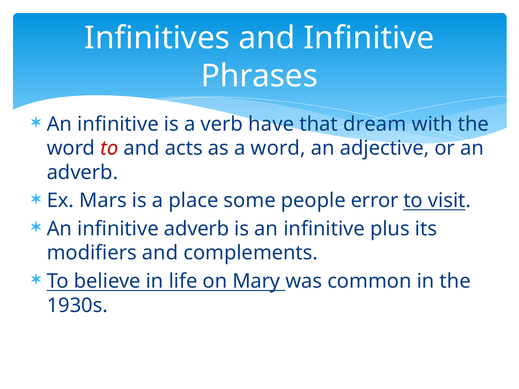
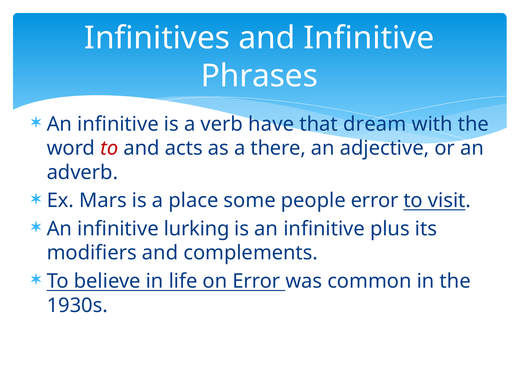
a word: word -> there
infinitive adverb: adverb -> lurking
on Mary: Mary -> Error
